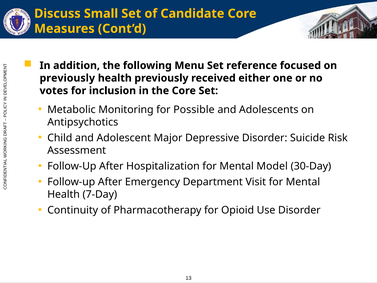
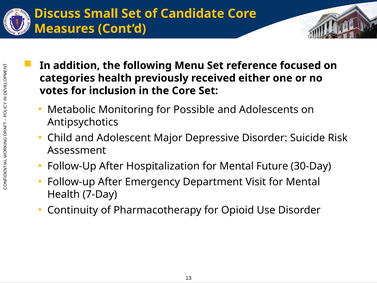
previously at (67, 78): previously -> categories
Model: Model -> Future
